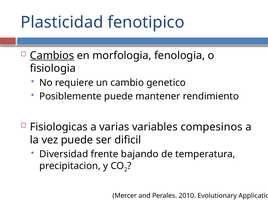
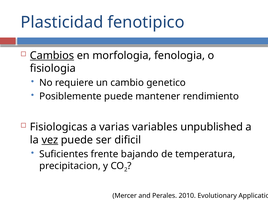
compesinos: compesinos -> unpublished
vez underline: none -> present
Diversidad: Diversidad -> Suficientes
